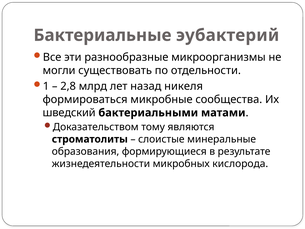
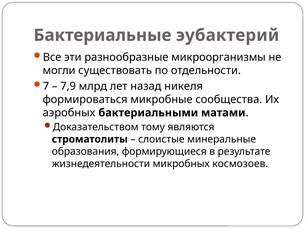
1: 1 -> 7
2,8: 2,8 -> 7,9
шведский: шведский -> аэробных
кислорода: кислорода -> космозоев
